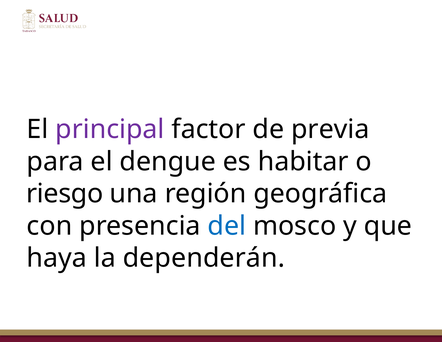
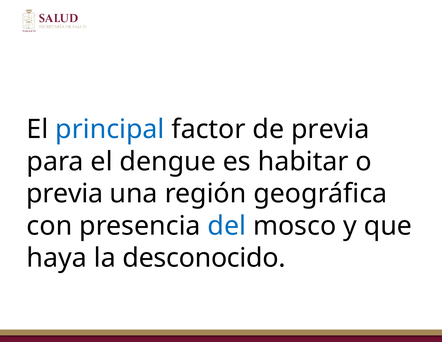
principal colour: purple -> blue
riesgo at (65, 194): riesgo -> previa
dependerán: dependerán -> desconocido
